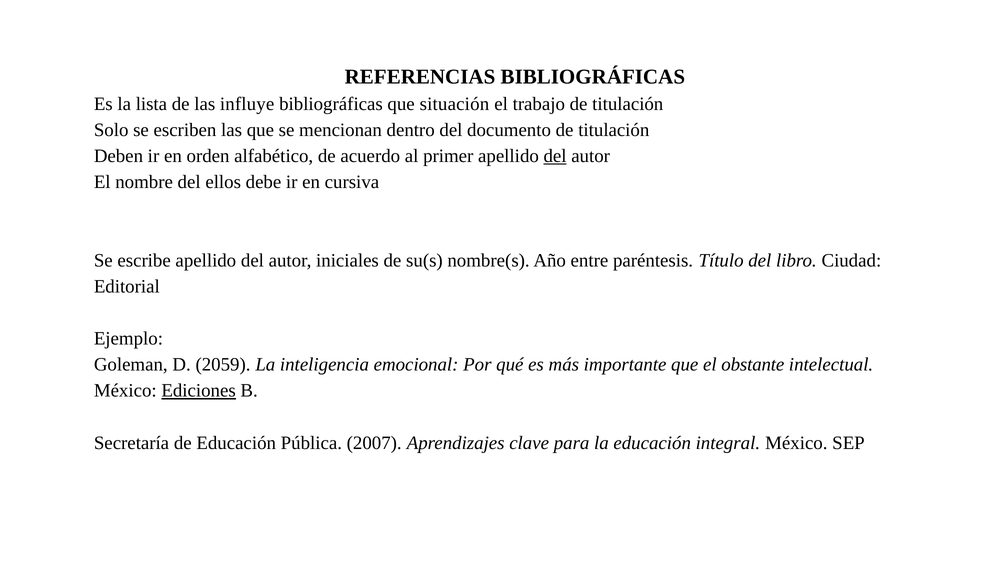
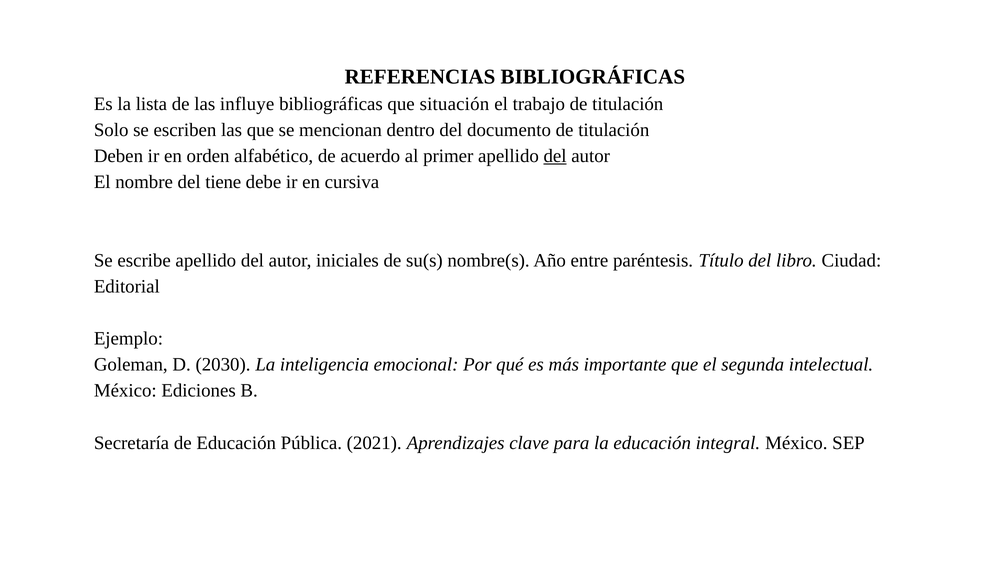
ellos: ellos -> tiene
2059: 2059 -> 2030
obstante: obstante -> segunda
Ediciones underline: present -> none
2007: 2007 -> 2021
